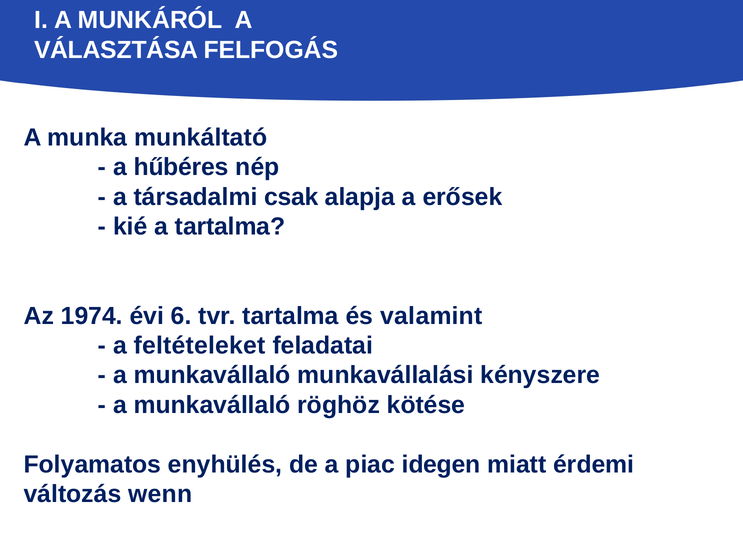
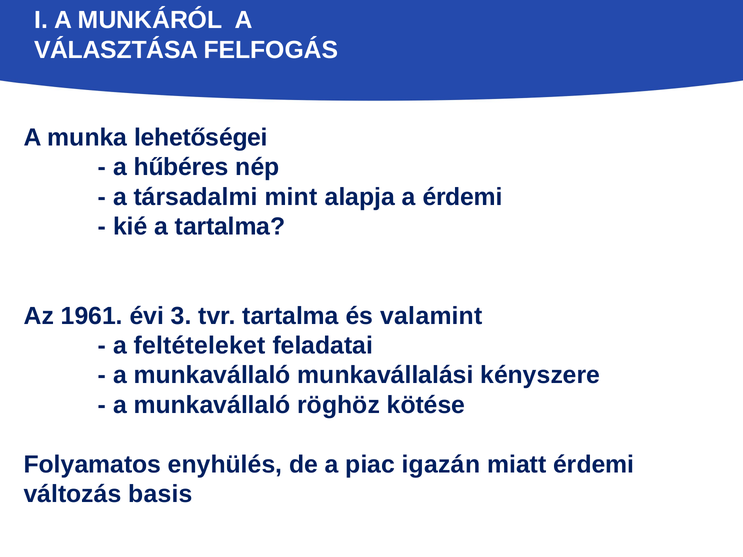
munkáltató: munkáltató -> lehetőségei
csak: csak -> mint
a erősek: erősek -> érdemi
1974: 1974 -> 1961
6: 6 -> 3
idegen: idegen -> igazán
wenn: wenn -> basis
